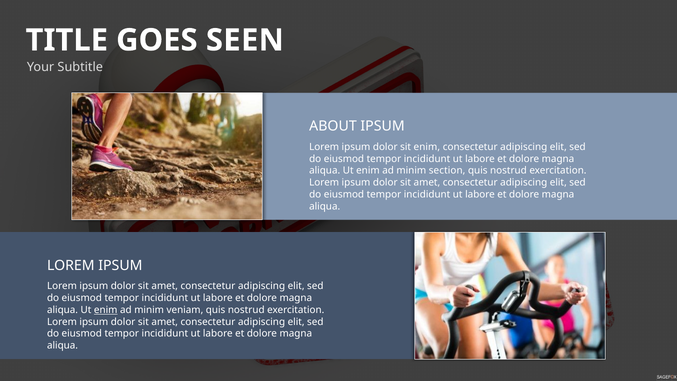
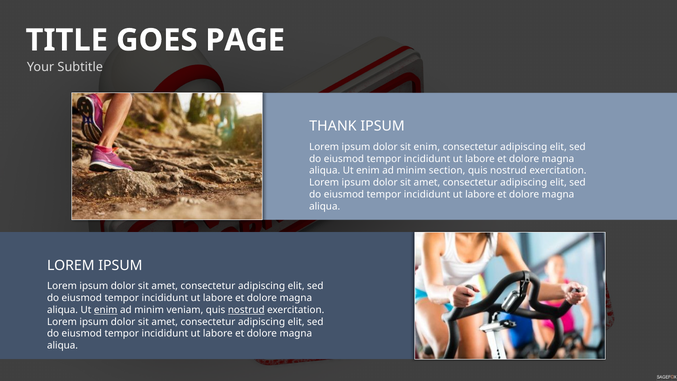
SEEN: SEEN -> PAGE
ABOUT: ABOUT -> THANK
nostrud at (246, 310) underline: none -> present
